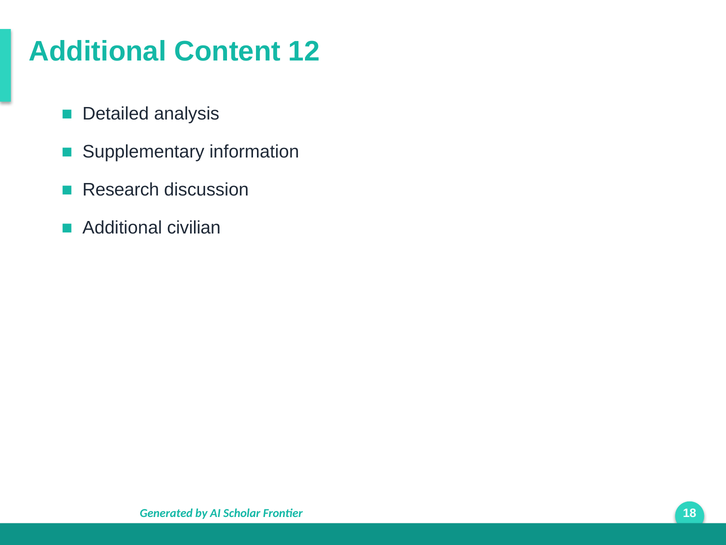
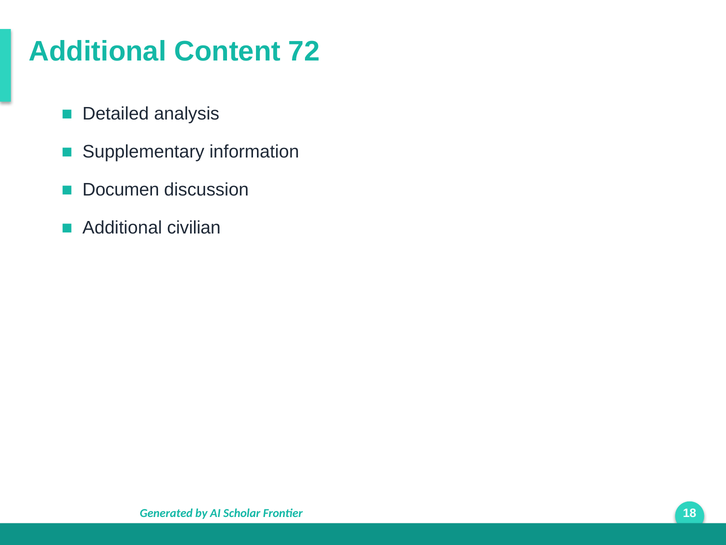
12: 12 -> 72
Research: Research -> Documen
